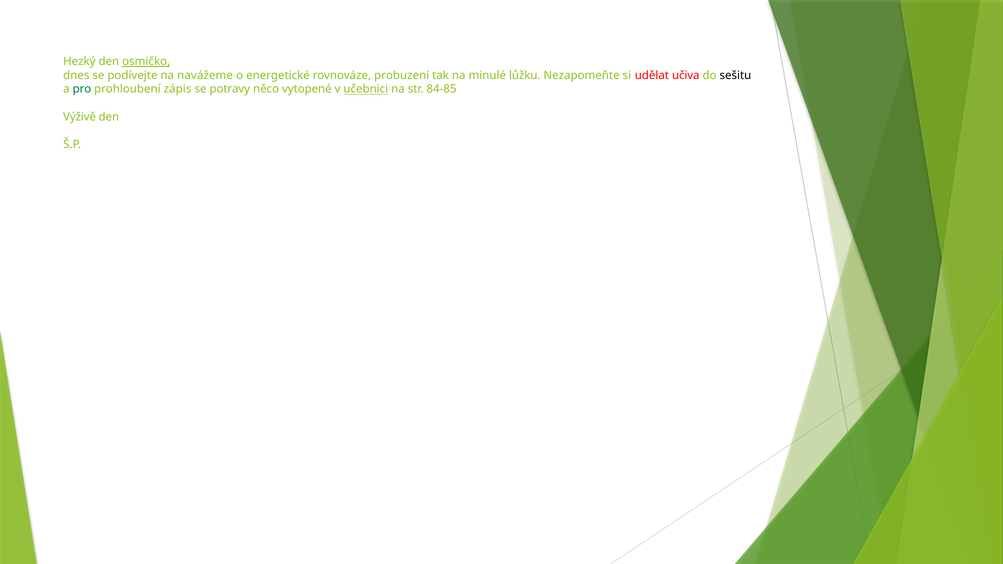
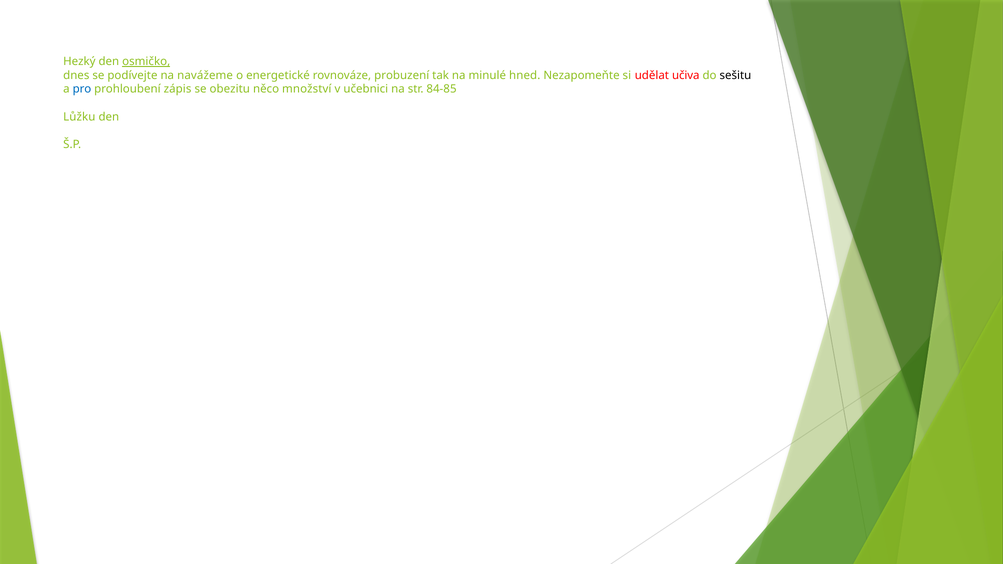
lůžku: lůžku -> hned
pro colour: green -> blue
potravy: potravy -> obezitu
vytopené: vytopené -> množství
učebnici underline: present -> none
Výživě: Výživě -> Lůžku
